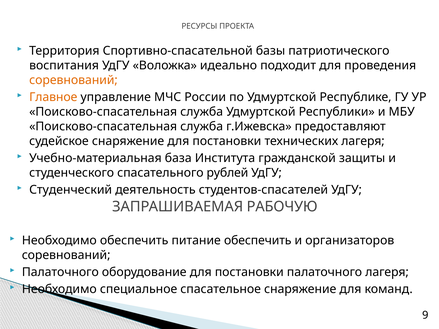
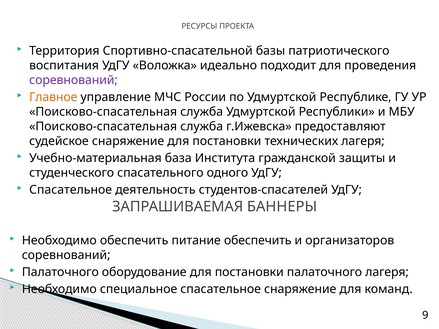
соревнований at (73, 80) colour: orange -> purple
рублей: рублей -> одного
Студенческий at (71, 190): Студенческий -> Спасательное
РАБОЧУЮ: РАБОЧУЮ -> БАННЕРЫ
